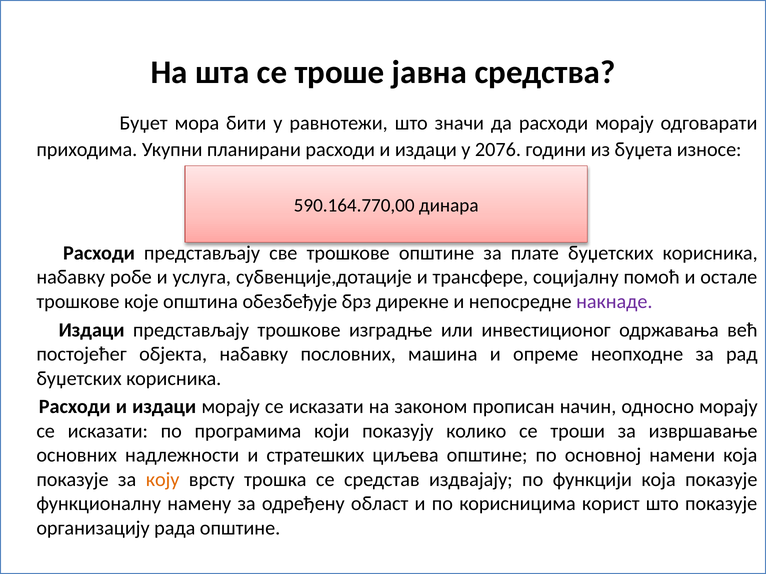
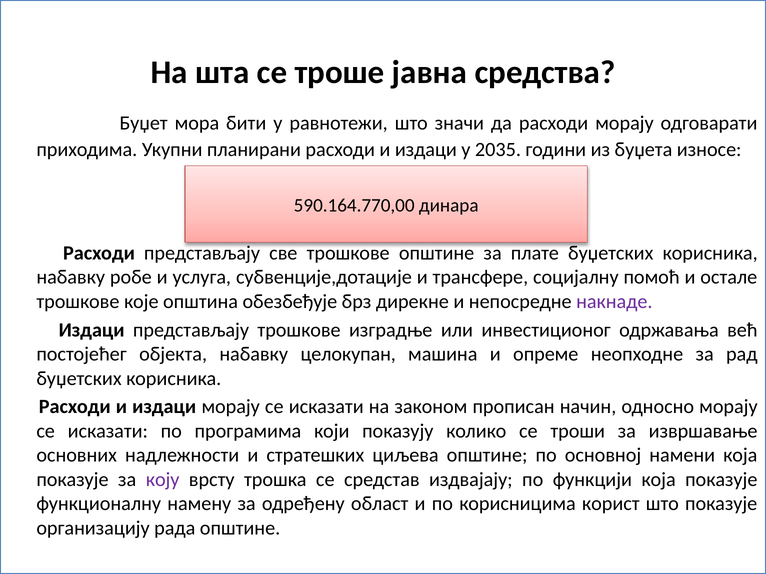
2076: 2076 -> 2035
пословних: пословних -> целокупан
коју colour: orange -> purple
